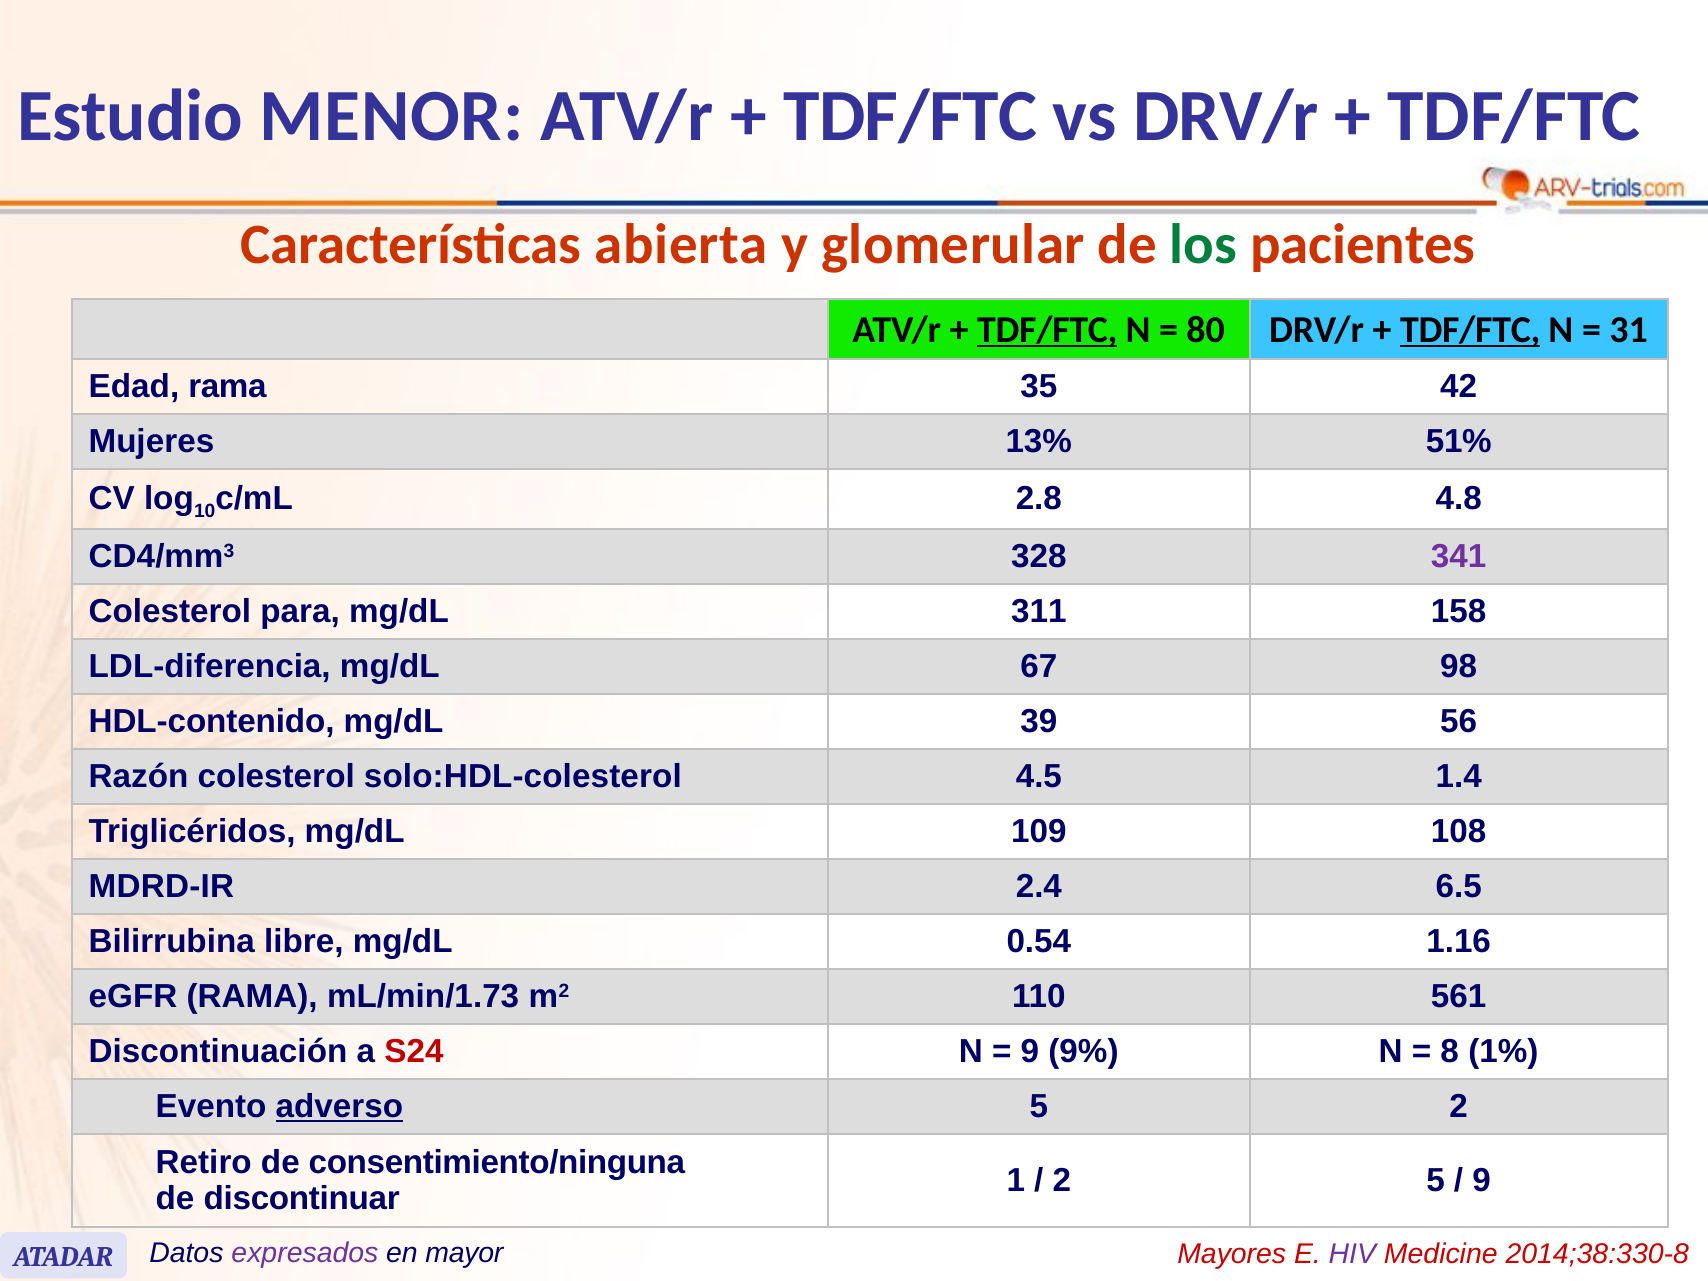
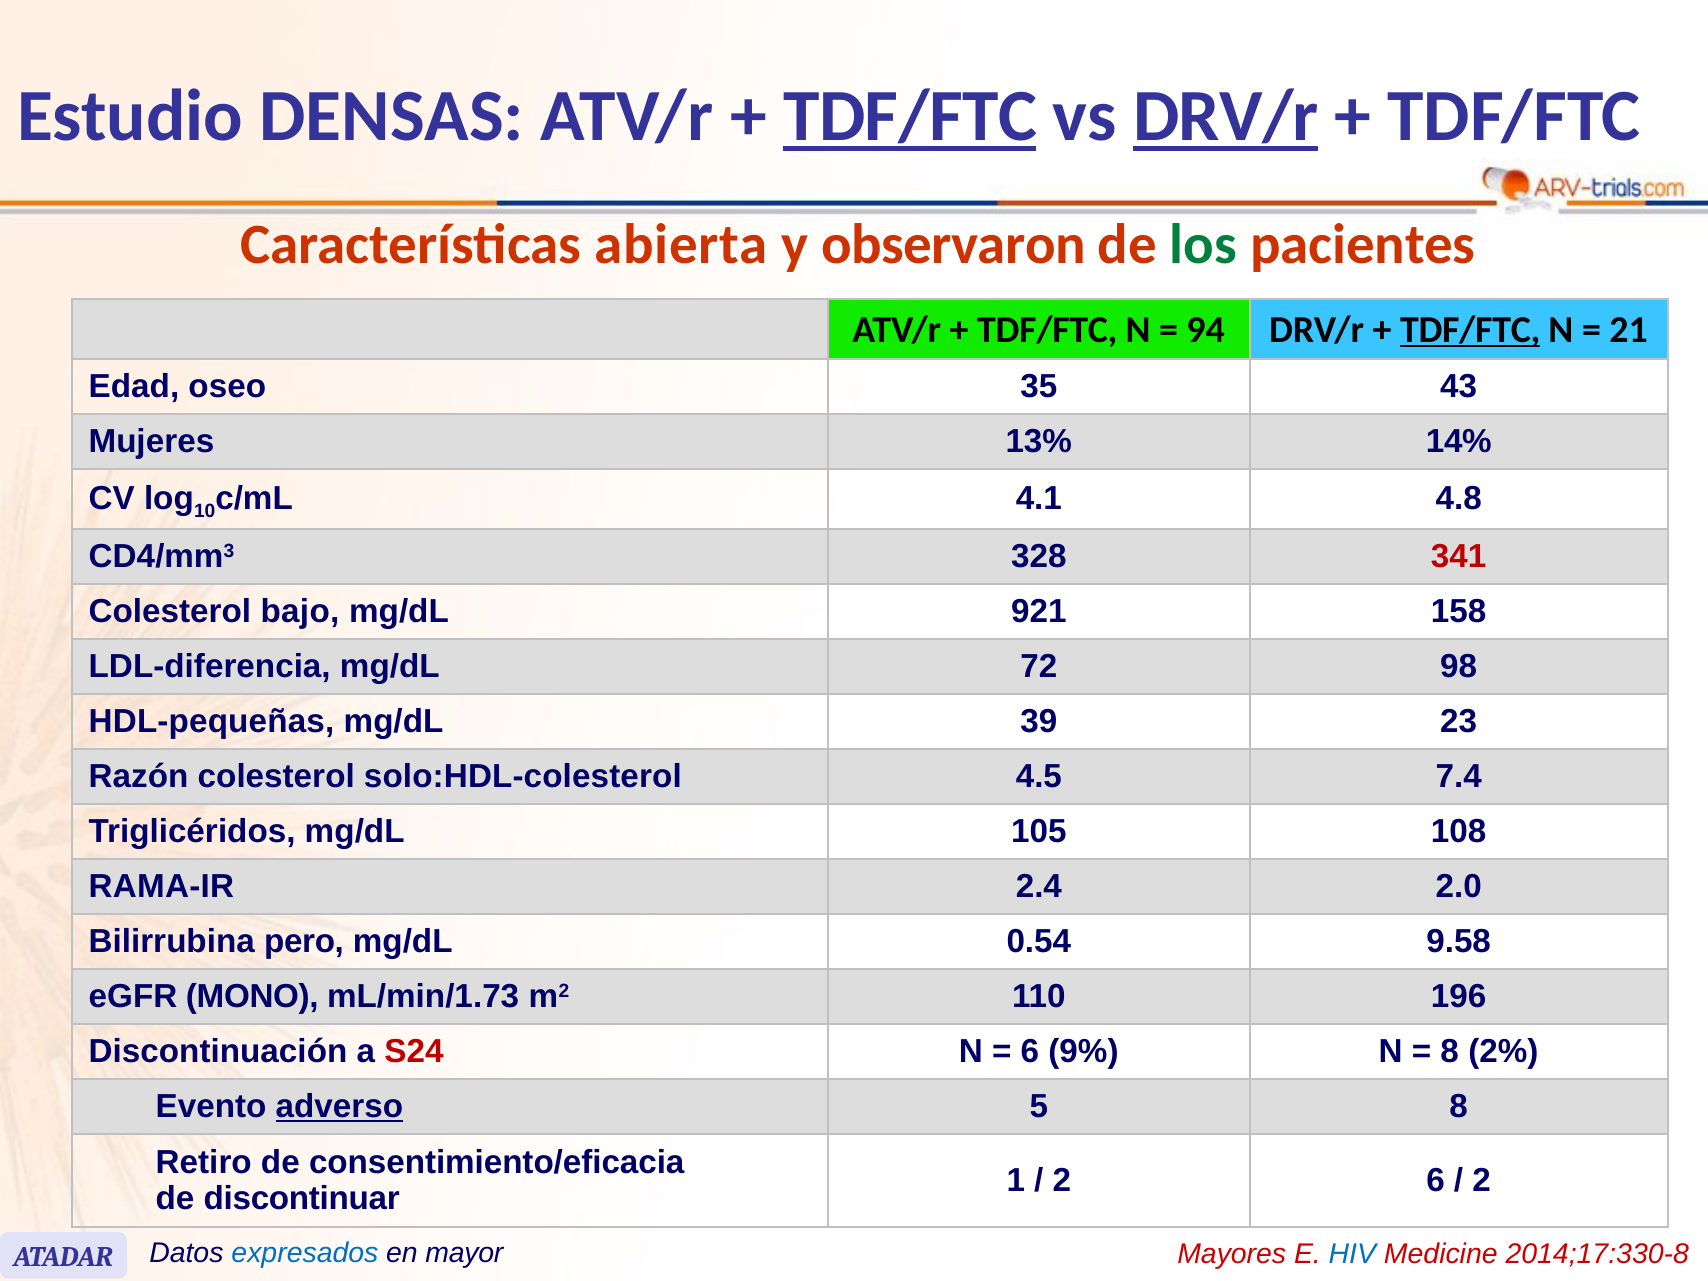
MENOR: MENOR -> DENSAS
TDF/FTC at (910, 117) underline: none -> present
DRV/r at (1226, 117) underline: none -> present
glomerular: glomerular -> observaron
TDF/FTC at (1047, 330) underline: present -> none
80: 80 -> 94
31: 31 -> 21
Edad rama: rama -> oseo
42: 42 -> 43
51%: 51% -> 14%
2.8: 2.8 -> 4.1
341 colour: purple -> red
para: para -> bajo
311: 311 -> 921
67: 67 -> 72
HDL-contenido: HDL-contenido -> HDL-pequeñas
56: 56 -> 23
1.4: 1.4 -> 7.4
109: 109 -> 105
MDRD-IR: MDRD-IR -> RAMA-IR
6.5: 6.5 -> 2.0
libre: libre -> pero
1.16: 1.16 -> 9.58
eGFR RAMA: RAMA -> MONO
561: 561 -> 196
9 at (1030, 1051): 9 -> 6
1%: 1% -> 2%
5 2: 2 -> 8
consentimiento/ninguna: consentimiento/ninguna -> consentimiento/eficacia
2 5: 5 -> 6
9 at (1482, 1180): 9 -> 2
expresados colour: purple -> blue
HIV colour: purple -> blue
2014;38:330-8: 2014;38:330-8 -> 2014;17:330-8
